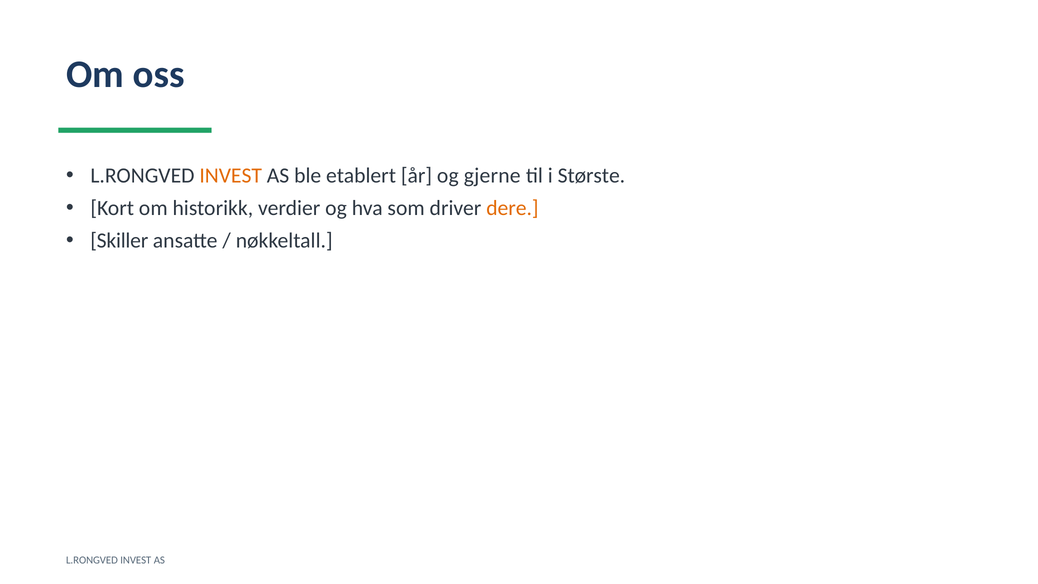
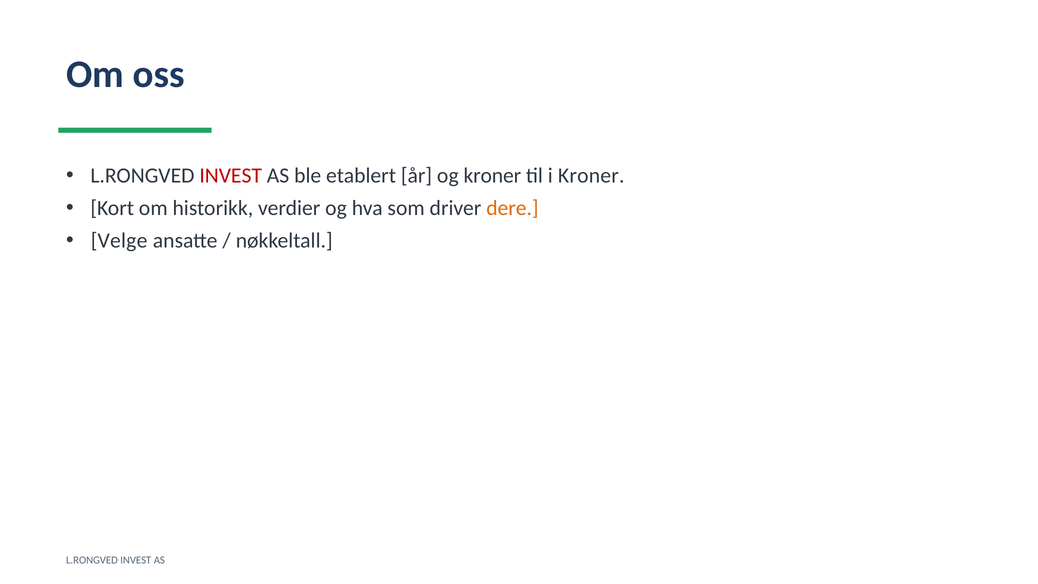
INVEST at (231, 176) colour: orange -> red
og gjerne: gjerne -> kroner
i Største: Største -> Kroner
Skiller: Skiller -> Velge
